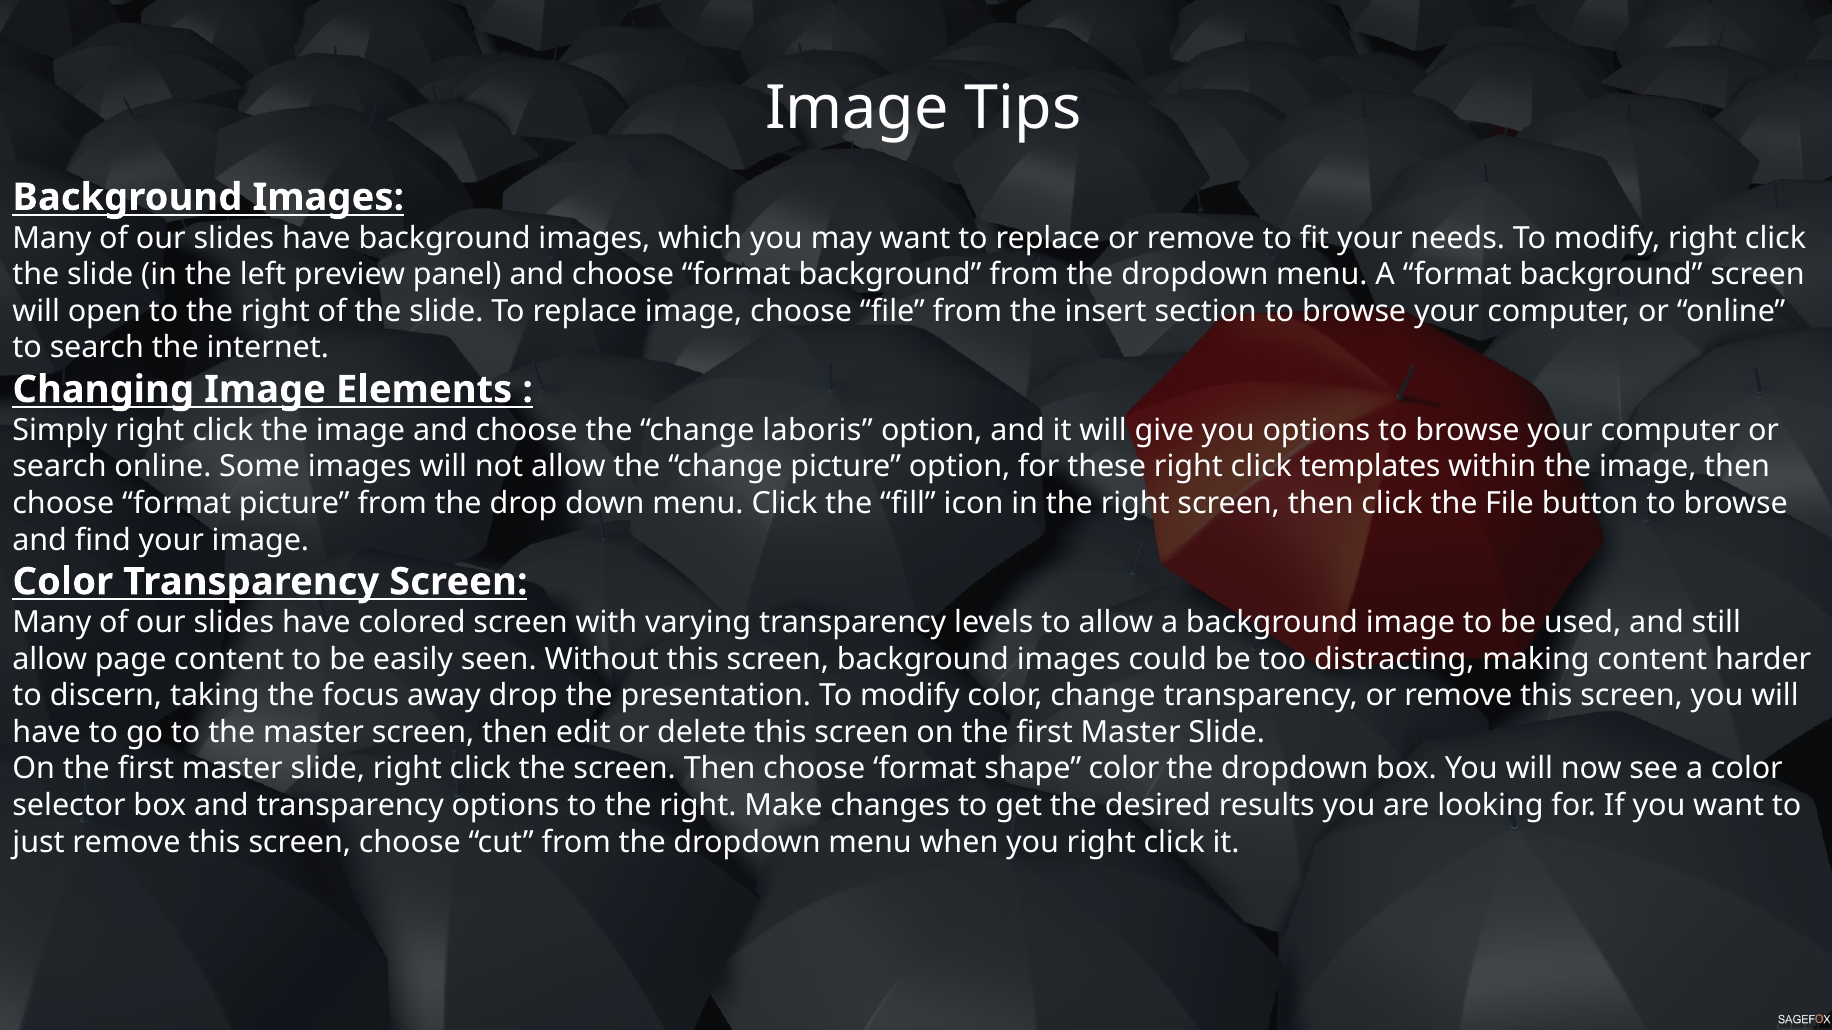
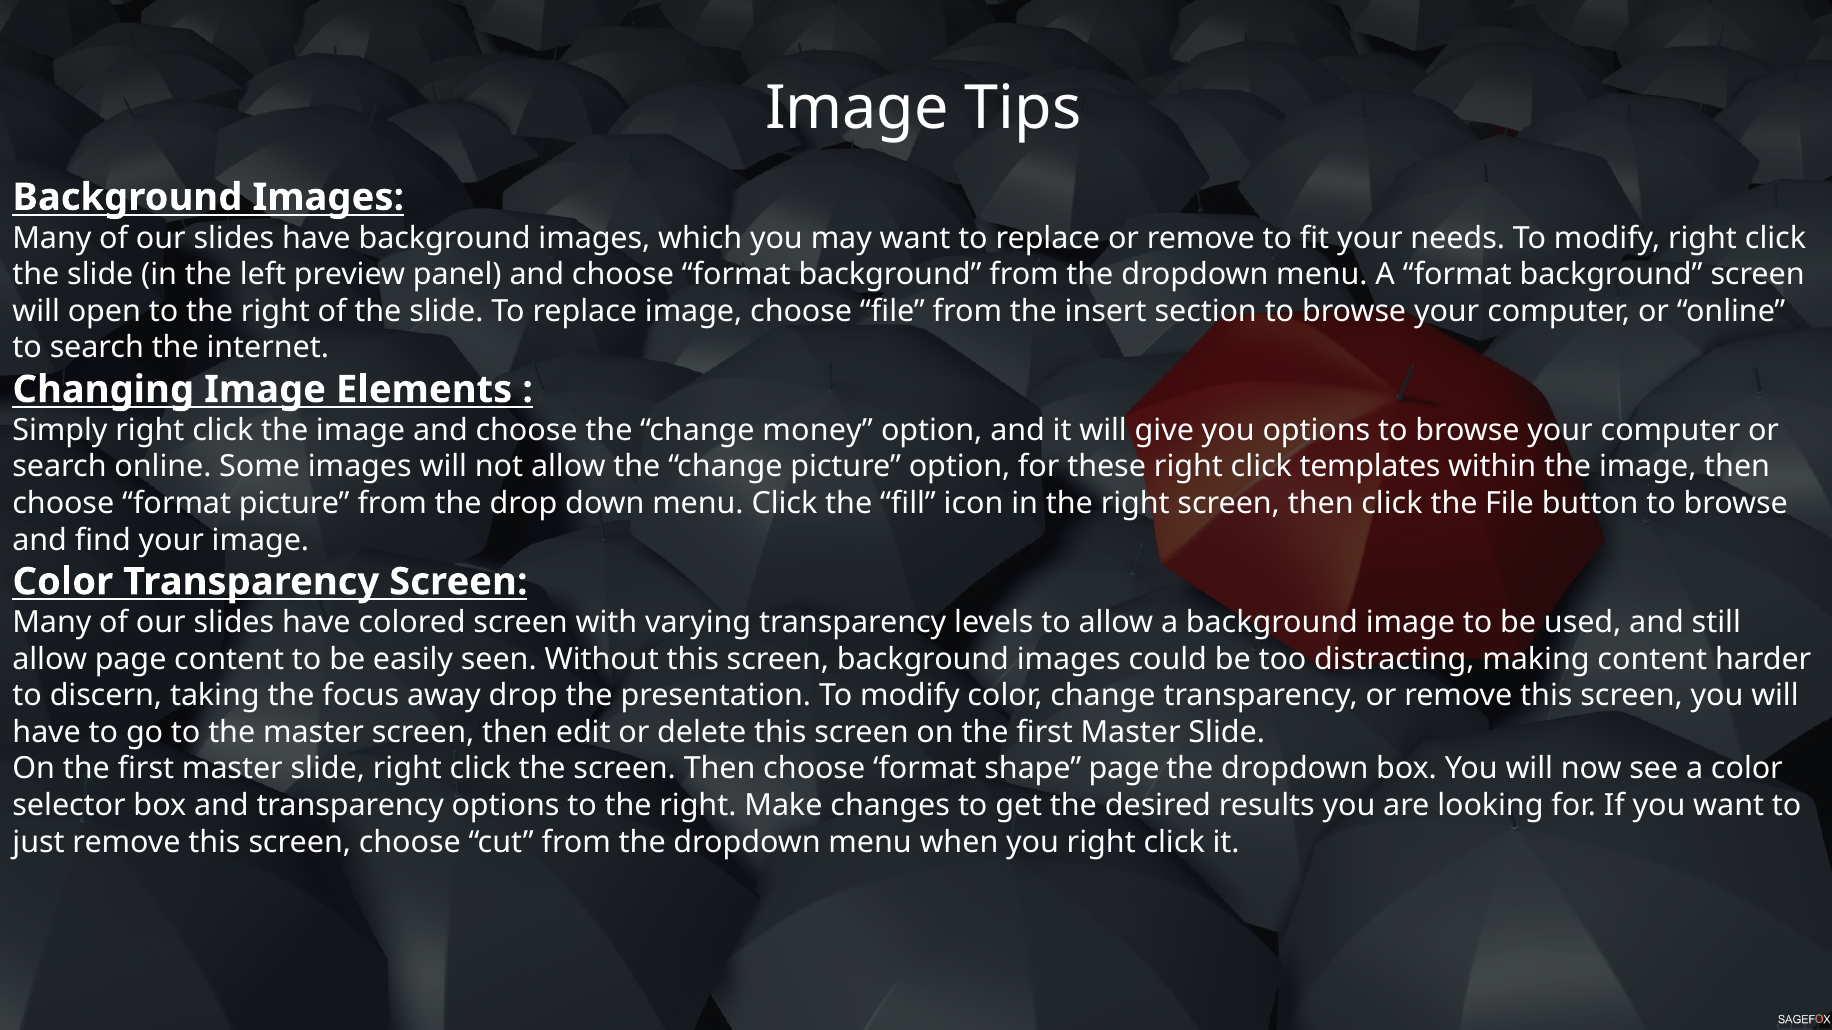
laboris: laboris -> money
shape color: color -> page
